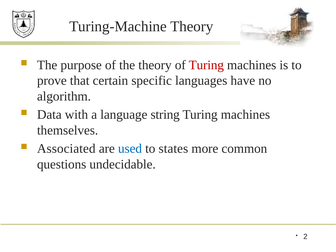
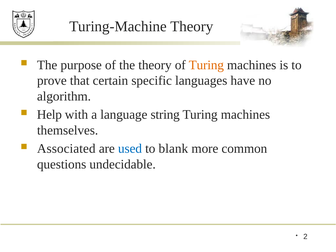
Turing at (206, 65) colour: red -> orange
Data: Data -> Help
states: states -> blank
